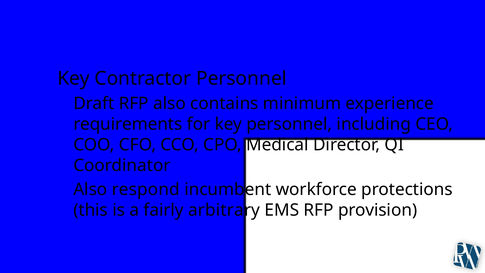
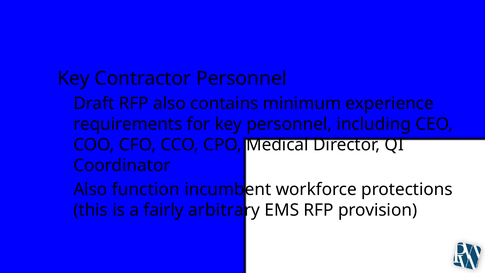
respond: respond -> function
